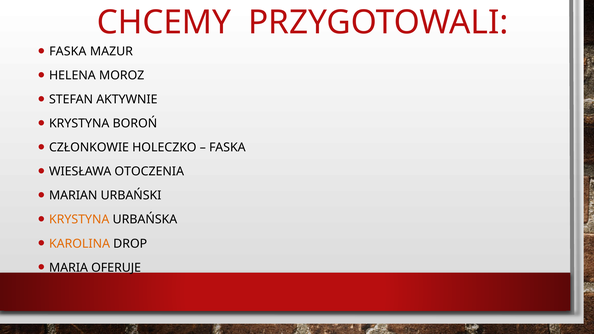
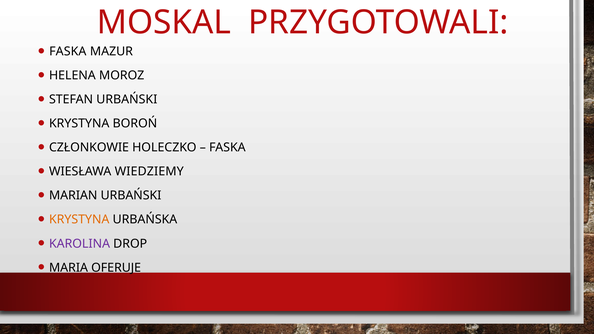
CHCEMY: CHCEMY -> MOSKAL
STEFAN AKTYWNIE: AKTYWNIE -> URBAŃSKI
OTOCZENIA: OTOCZENIA -> WIEDZIEMY
KAROLINA colour: orange -> purple
